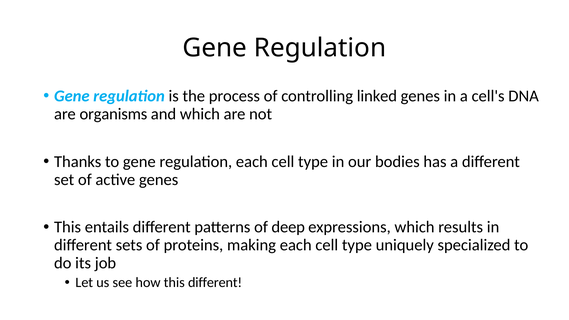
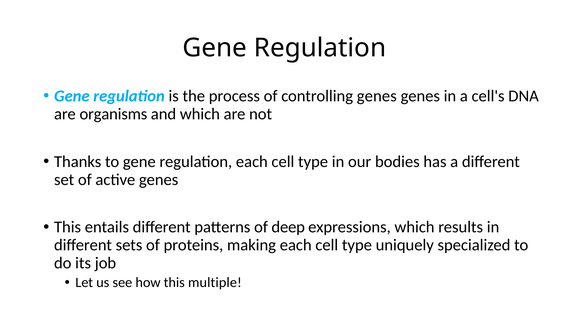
controlling linked: linked -> genes
this different: different -> multiple
